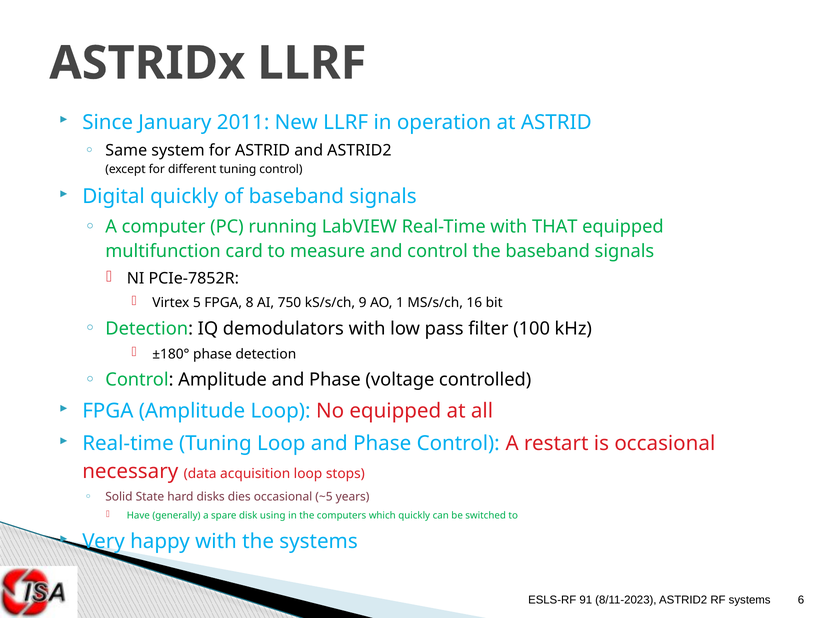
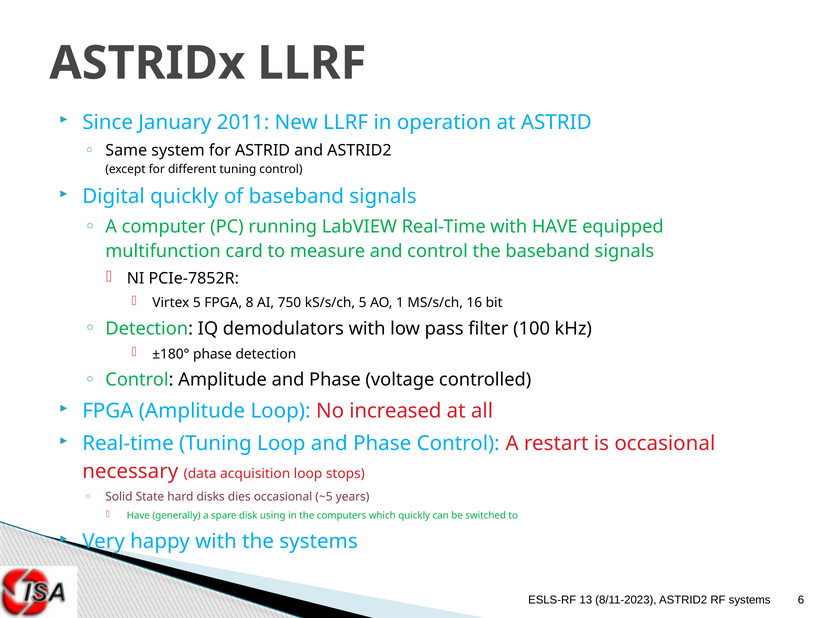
with THAT: THAT -> HAVE
kS/s/ch 9: 9 -> 5
No equipped: equipped -> increased
91: 91 -> 13
